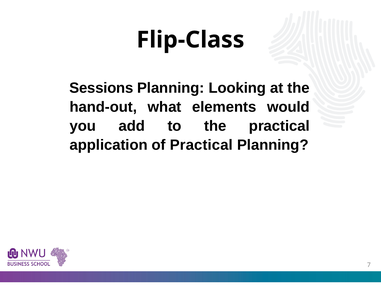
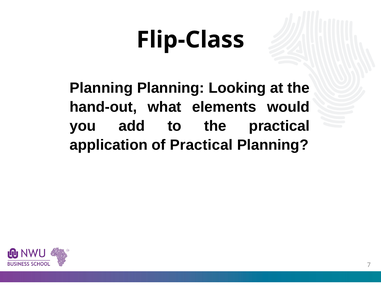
Sessions at (101, 88): Sessions -> Planning
